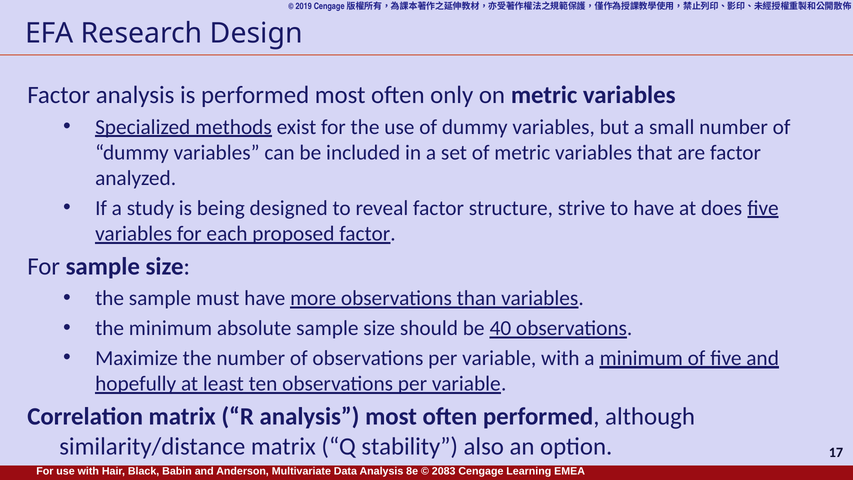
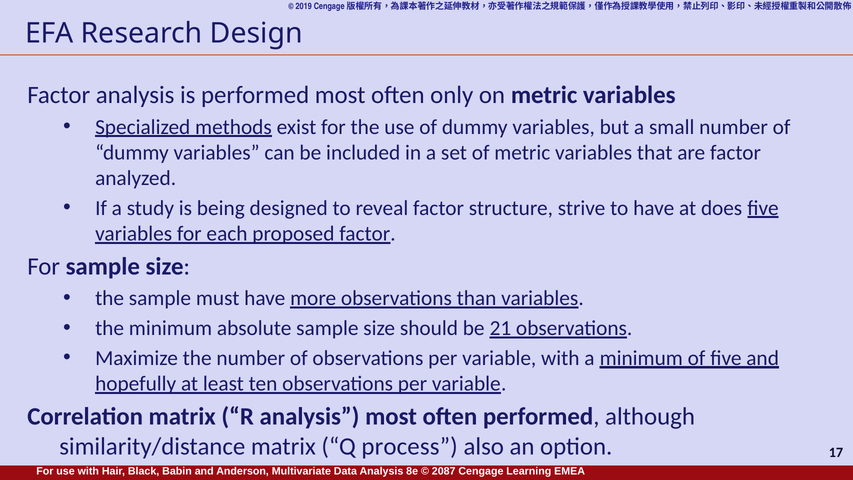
40: 40 -> 21
stability: stability -> process
2083: 2083 -> 2087
